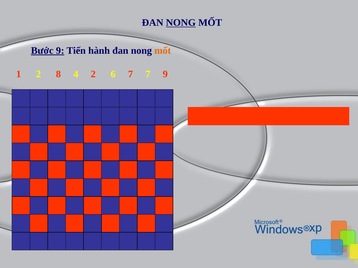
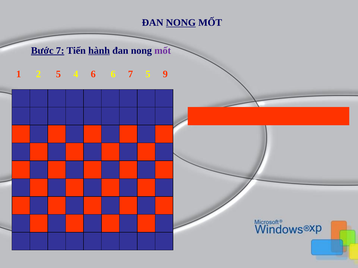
Bước 9: 9 -> 7
hành underline: none -> present
mốt at (163, 51) colour: orange -> purple
2 8: 8 -> 5
4 2: 2 -> 6
7 7: 7 -> 5
